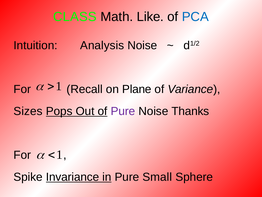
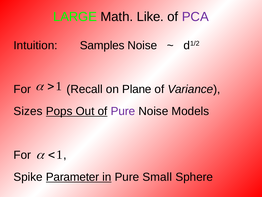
CLASS: CLASS -> LARGE
PCA colour: blue -> purple
Analysis: Analysis -> Samples
Thanks: Thanks -> Models
Invariance: Invariance -> Parameter
